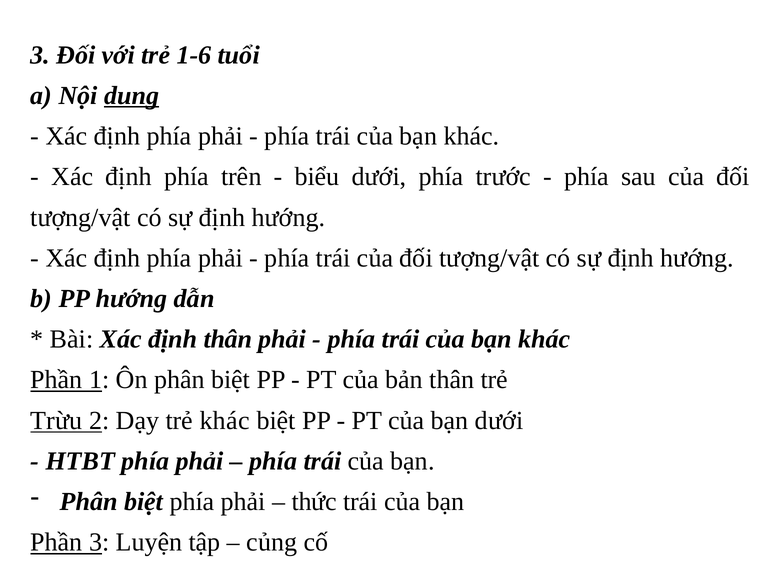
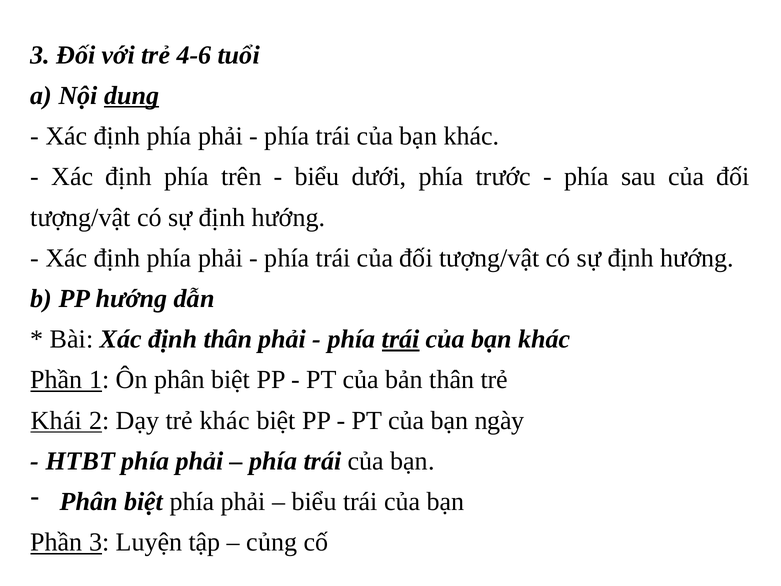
1-6: 1-6 -> 4-6
trái at (401, 339) underline: none -> present
Trừu: Trừu -> Khái
bạn dưới: dưới -> ngày
thức at (314, 501): thức -> biểu
